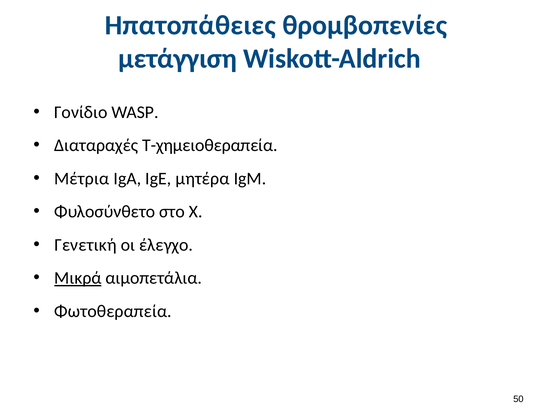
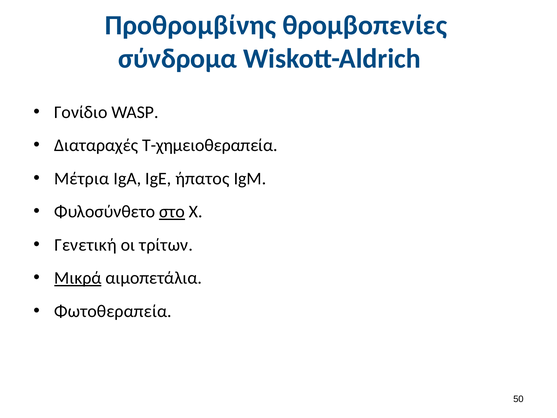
Ηπατοπάθειες: Ηπατοπάθειες -> Προθρομβίνης
μετάγγιση: μετάγγιση -> σύνδρομα
μητέρα: μητέρα -> ήπατος
στο underline: none -> present
έλεγχο: έλεγχο -> τρίτων
